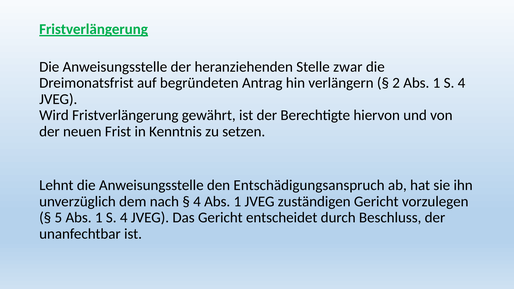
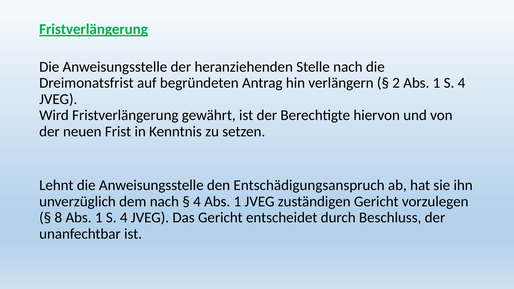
Stelle zwar: zwar -> nach
5: 5 -> 8
